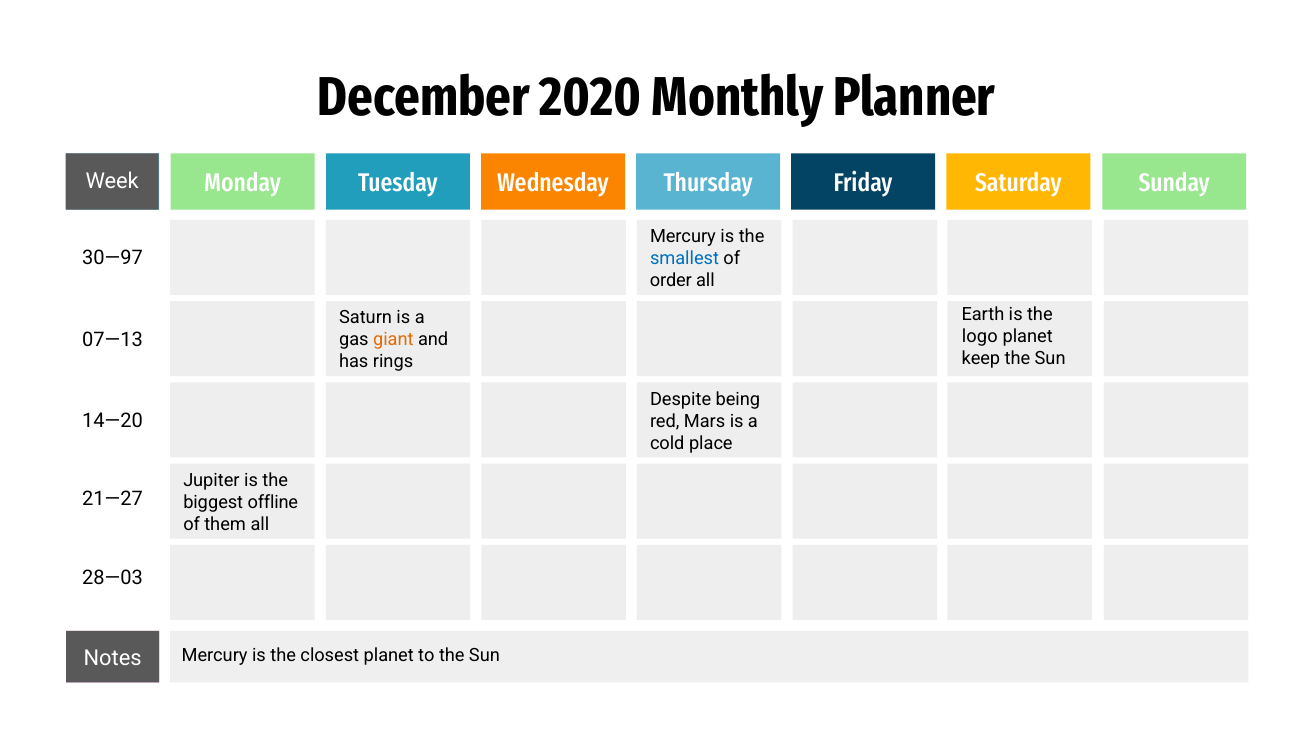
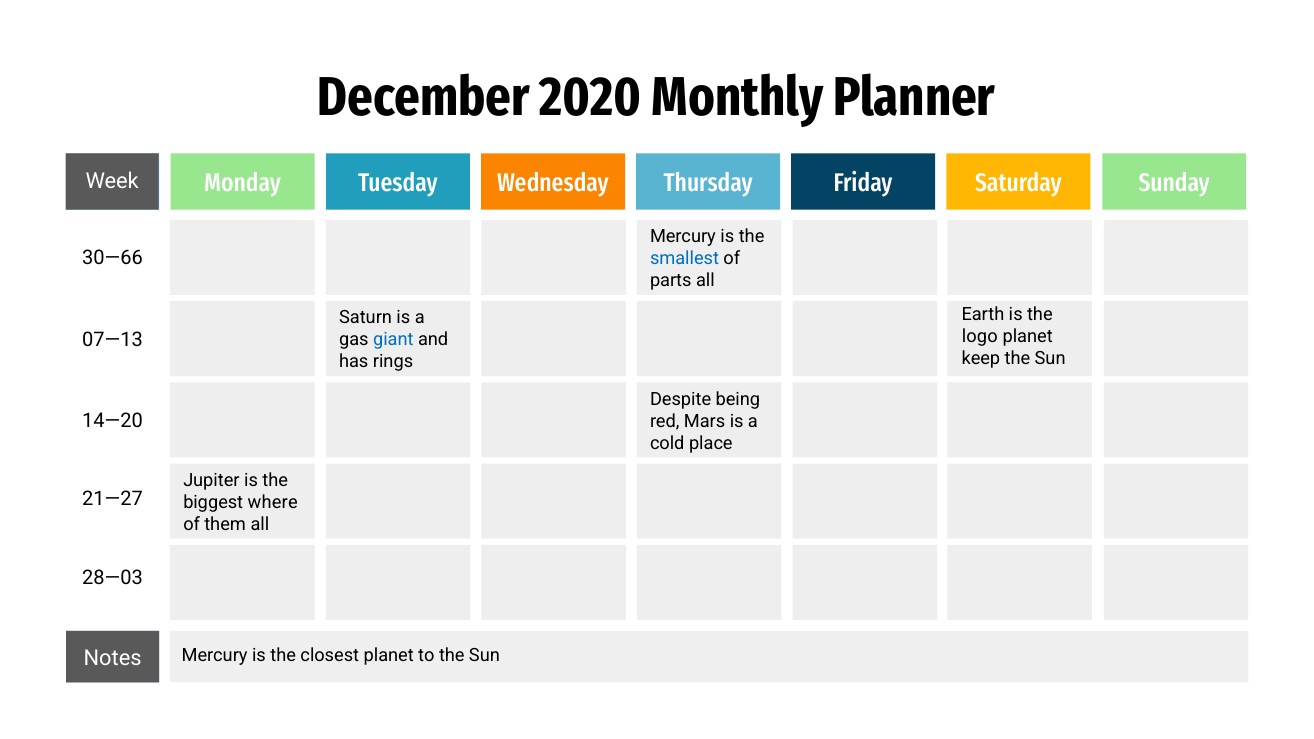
30—97: 30—97 -> 30—66
order: order -> parts
giant colour: orange -> blue
offline: offline -> where
